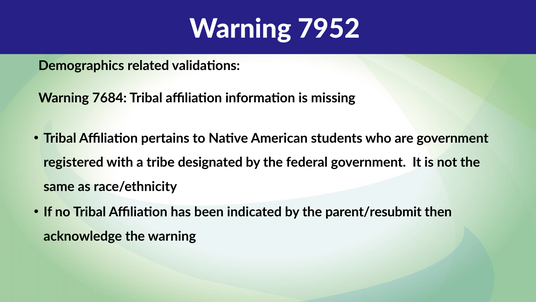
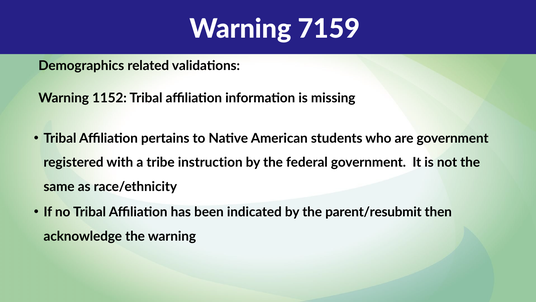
7952: 7952 -> 7159
7684: 7684 -> 1152
designated: designated -> instruction
